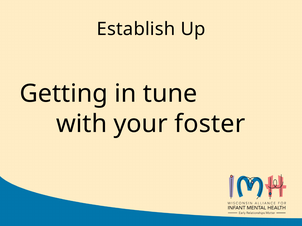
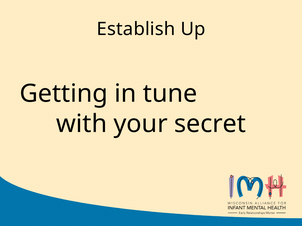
foster: foster -> secret
